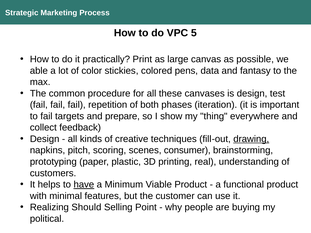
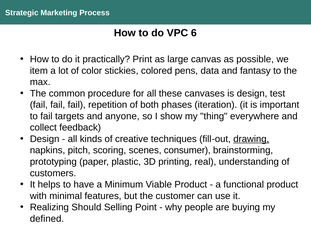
5: 5 -> 6
able: able -> item
prepare: prepare -> anyone
have underline: present -> none
political: political -> defined
